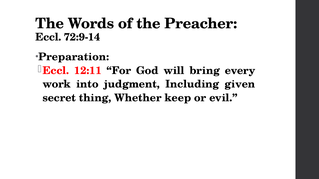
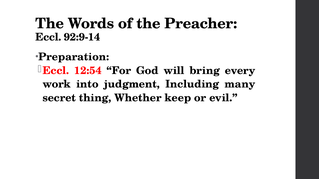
72:9-14: 72:9-14 -> 92:9-14
12:11: 12:11 -> 12:54
given: given -> many
